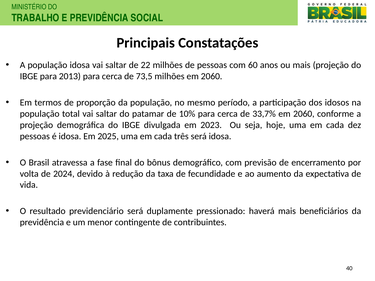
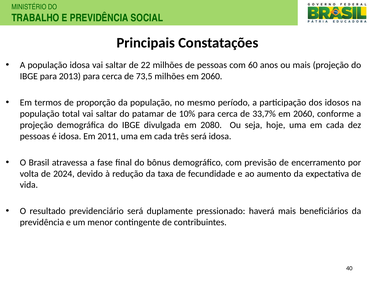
2023: 2023 -> 2080
2025: 2025 -> 2011
